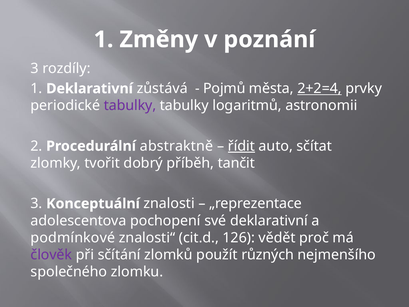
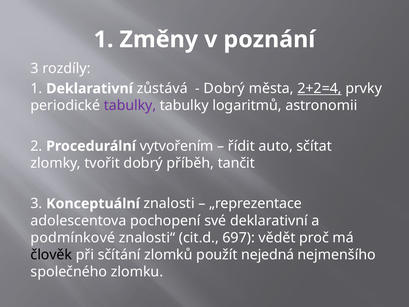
Pojmů at (224, 88): Pojmů -> Dobrý
abstraktně: abstraktně -> vytvořením
řídit underline: present -> none
126: 126 -> 697
člověk colour: purple -> black
různých: různých -> nejedná
